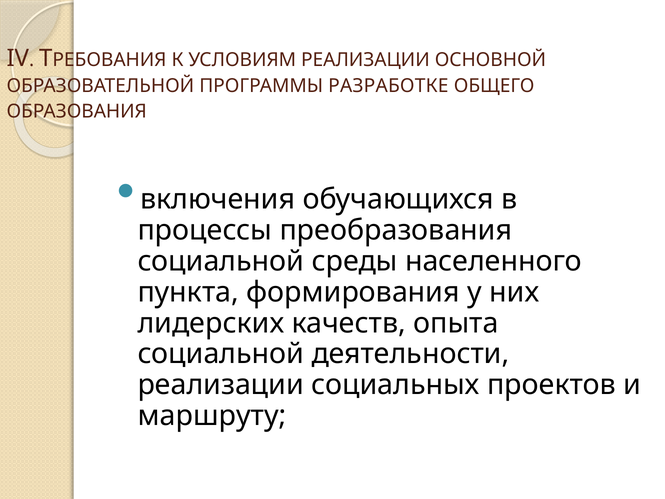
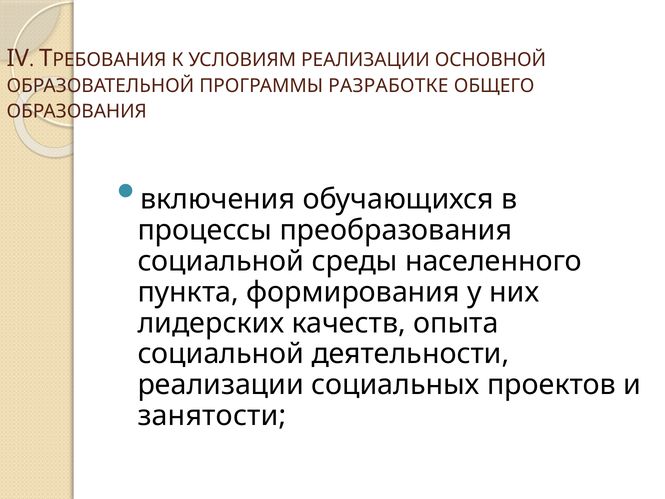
маршруту: маршруту -> занятости
